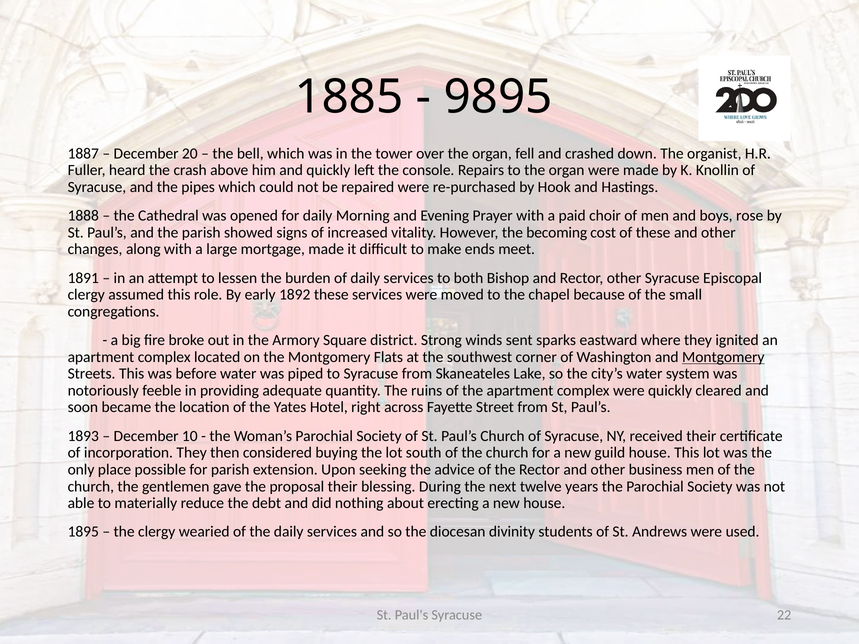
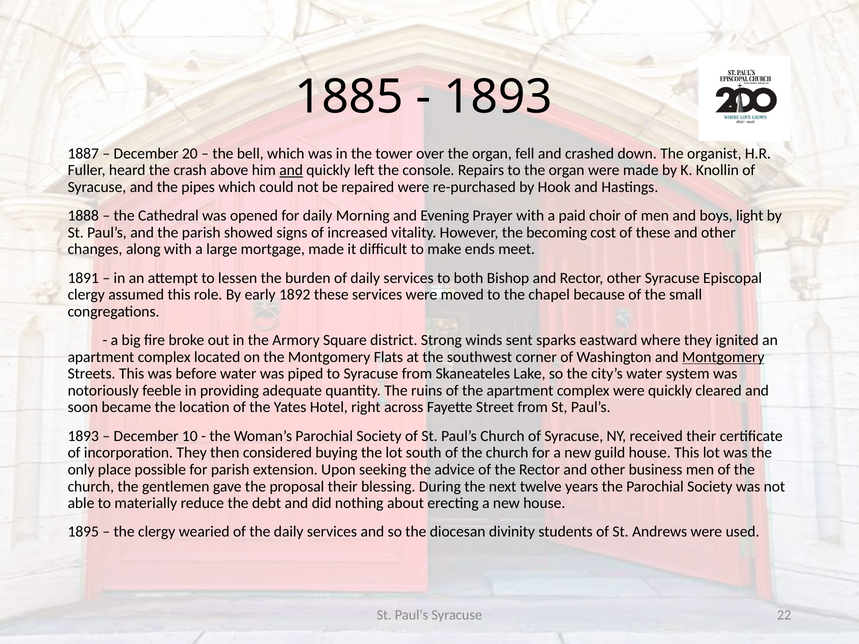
9895 at (498, 97): 9895 -> 1893
and at (291, 170) underline: none -> present
rose: rose -> light
